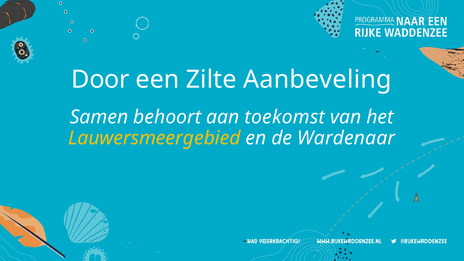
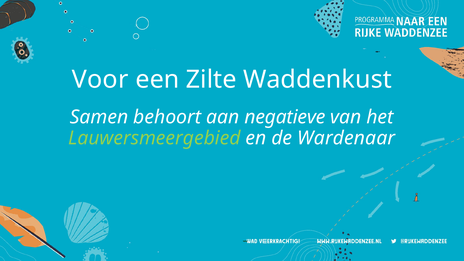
Door: Door -> Voor
Aanbeveling: Aanbeveling -> Waddenkust
toekomst: toekomst -> negatieve
Lauwersmeergebied colour: yellow -> light green
